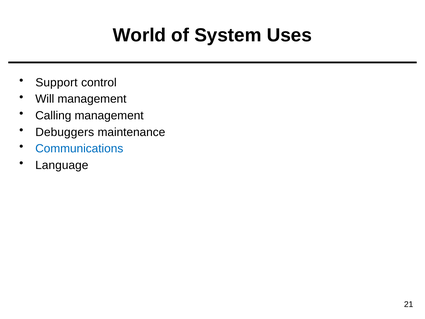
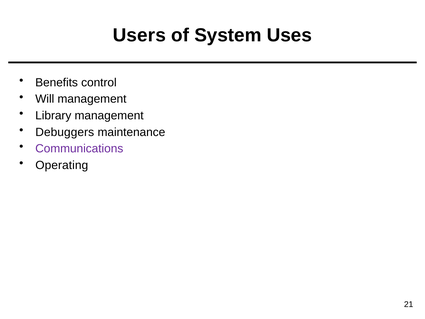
World: World -> Users
Support: Support -> Benefits
Calling: Calling -> Library
Communications colour: blue -> purple
Language: Language -> Operating
